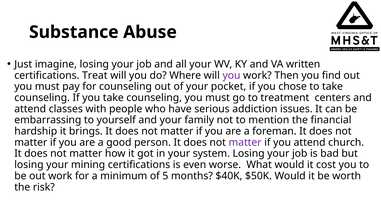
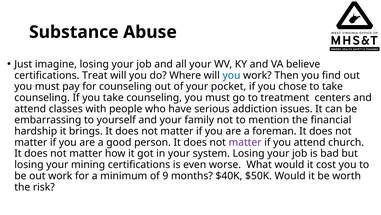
written: written -> believe
you at (231, 75) colour: purple -> blue
5: 5 -> 9
